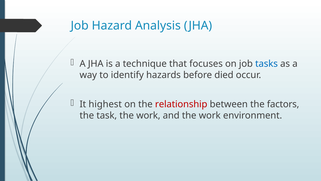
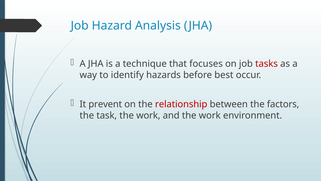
tasks colour: blue -> red
died: died -> best
highest: highest -> prevent
